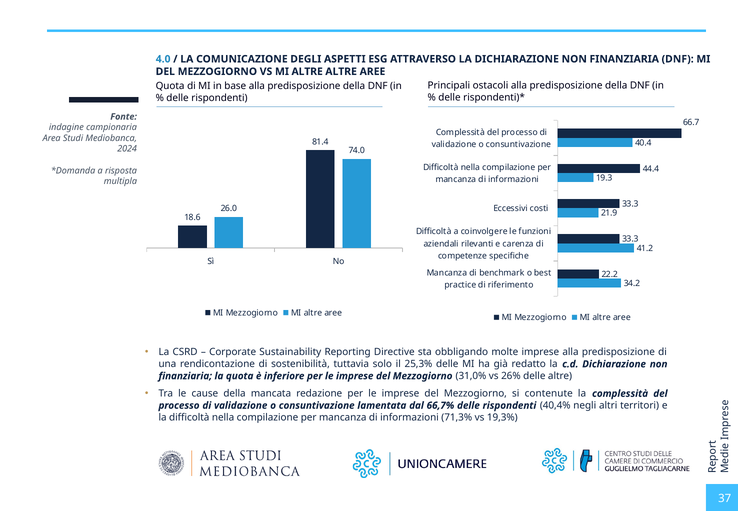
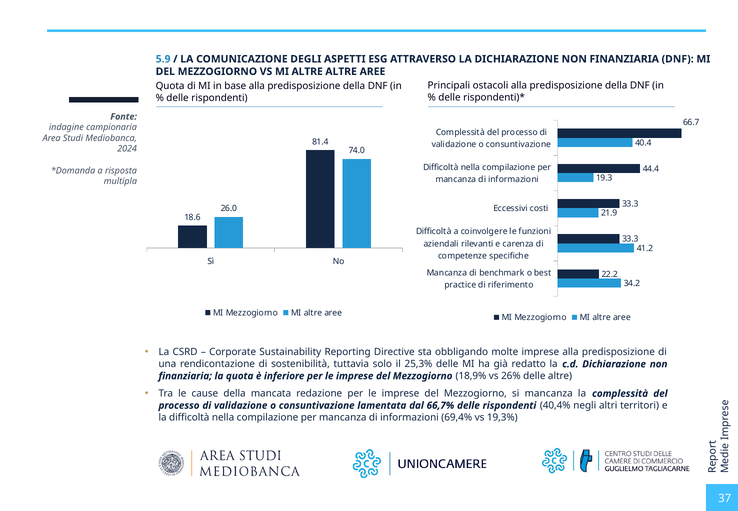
4.0: 4.0 -> 5.9
31,0%: 31,0% -> 18,9%
si contenute: contenute -> mancanza
71,3%: 71,3% -> 69,4%
